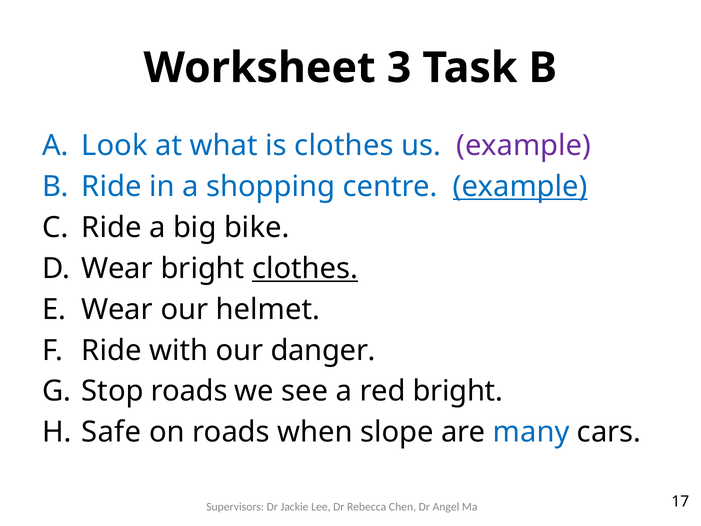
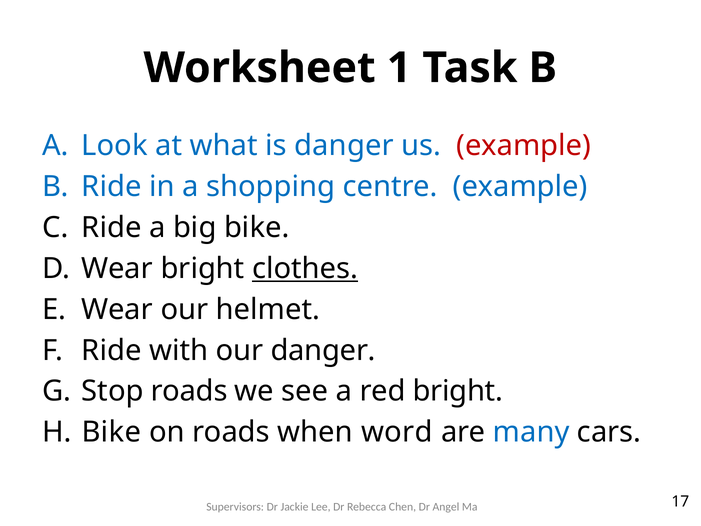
3: 3 -> 1
is clothes: clothes -> danger
example at (524, 146) colour: purple -> red
example at (520, 187) underline: present -> none
Safe at (111, 432): Safe -> Bike
slope: slope -> word
